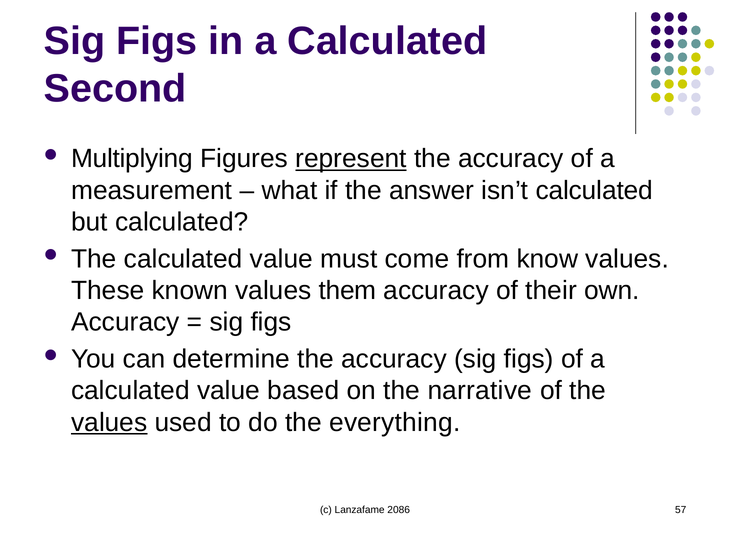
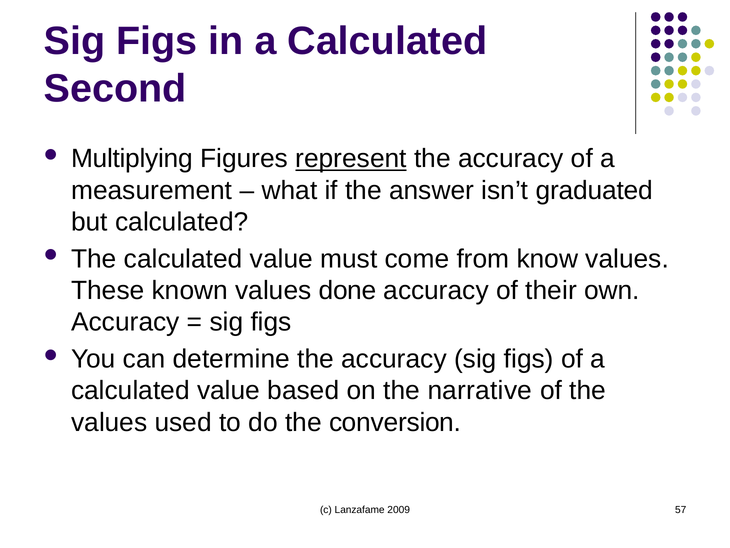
isn’t calculated: calculated -> graduated
them: them -> done
values at (109, 422) underline: present -> none
everything: everything -> conversion
2086: 2086 -> 2009
